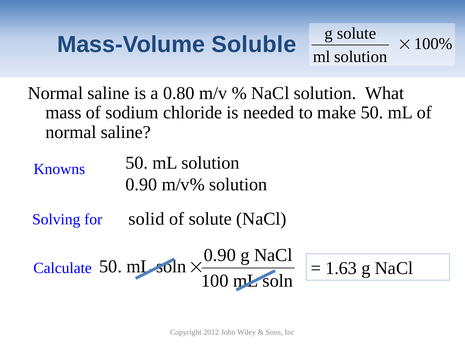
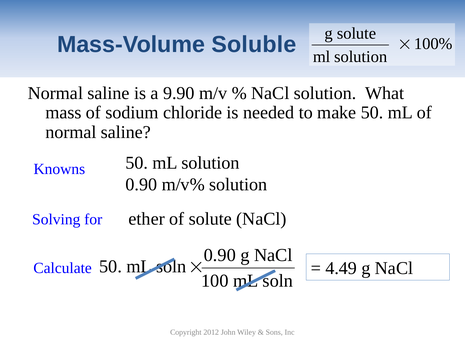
0.80: 0.80 -> 9.90
solid: solid -> ether
1.63: 1.63 -> 4.49
